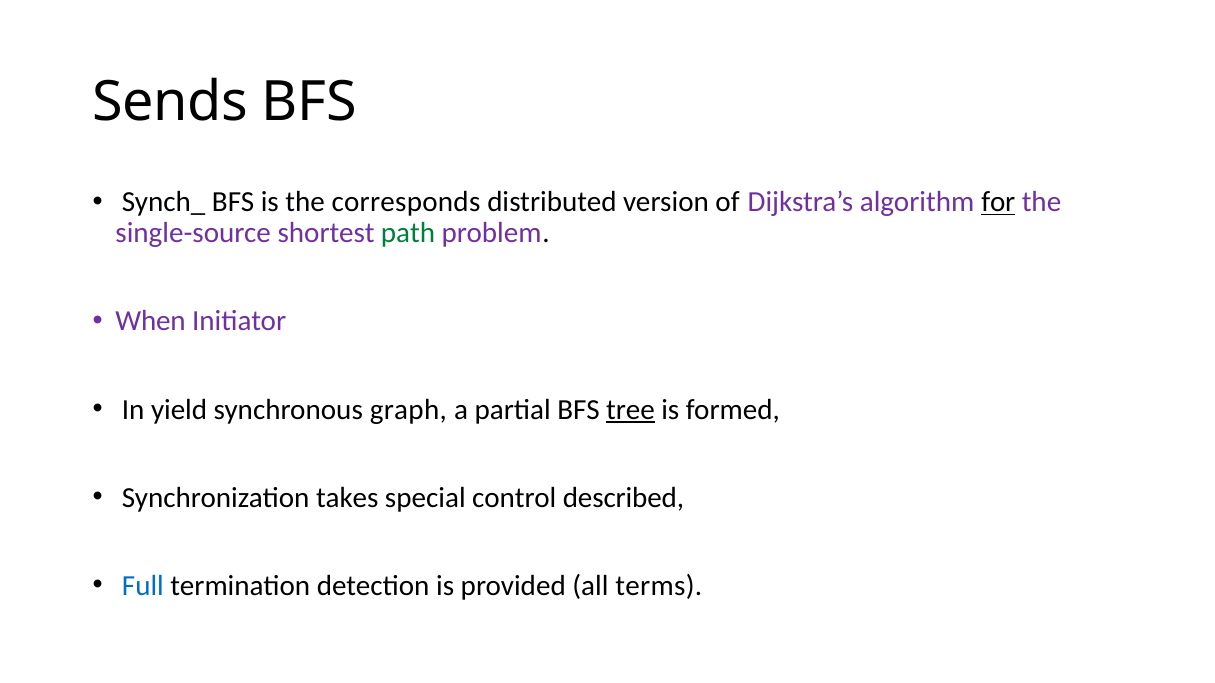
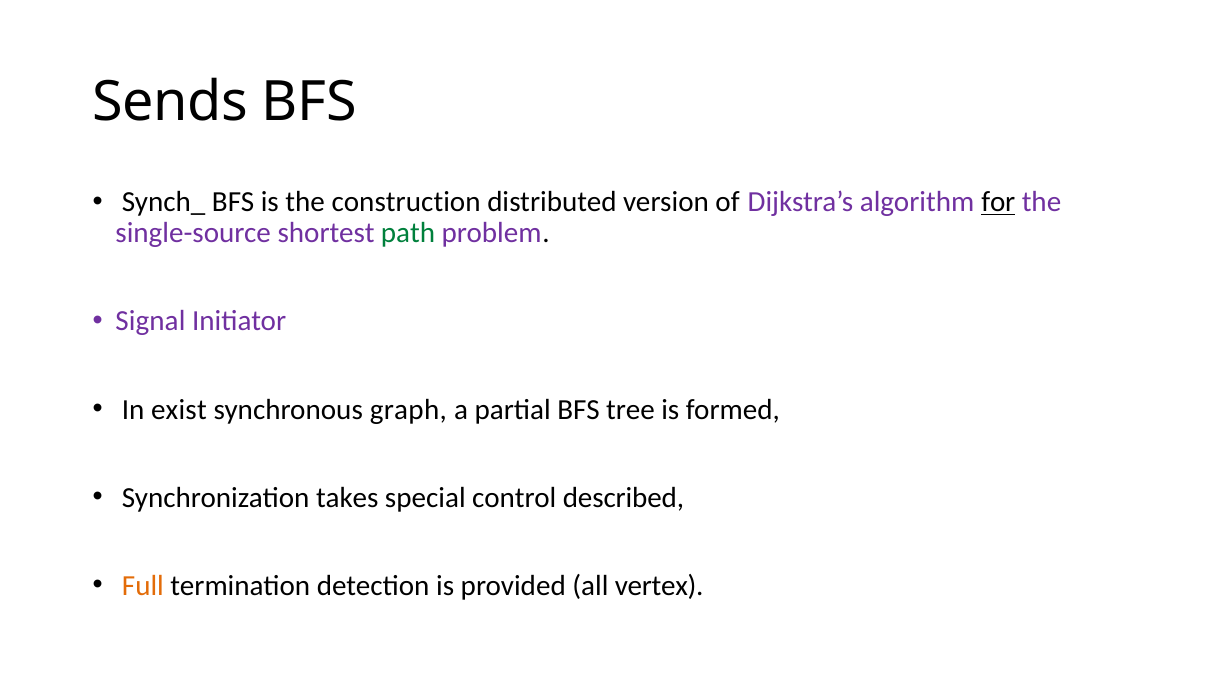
corresponds: corresponds -> construction
When: When -> Signal
yield: yield -> exist
tree underline: present -> none
Full colour: blue -> orange
terms: terms -> vertex
